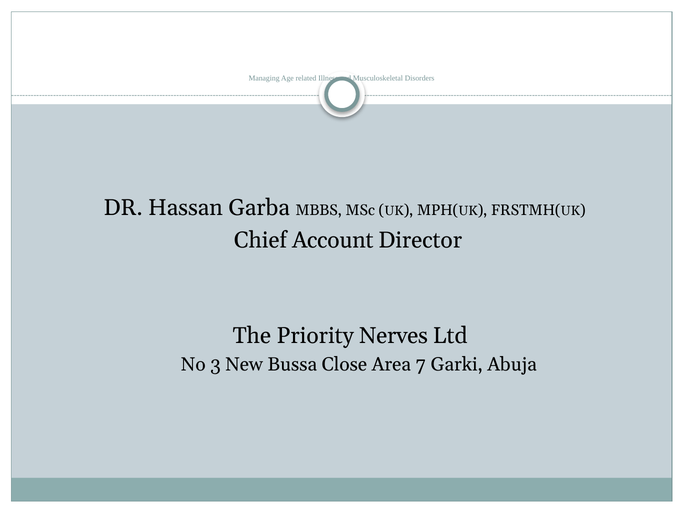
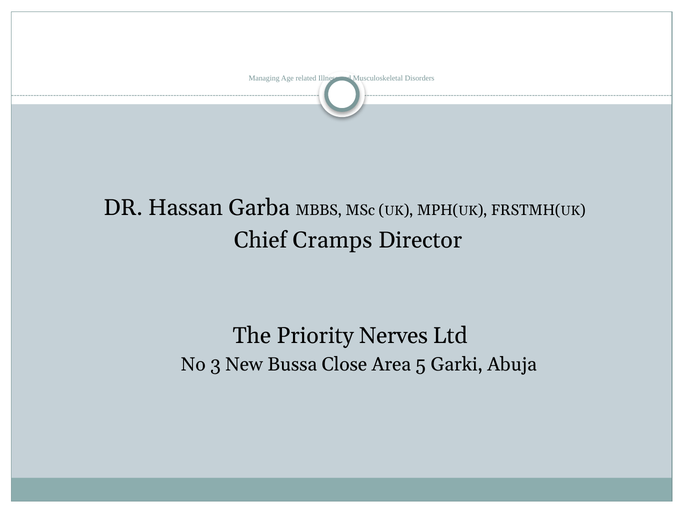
Account: Account -> Cramps
7: 7 -> 5
